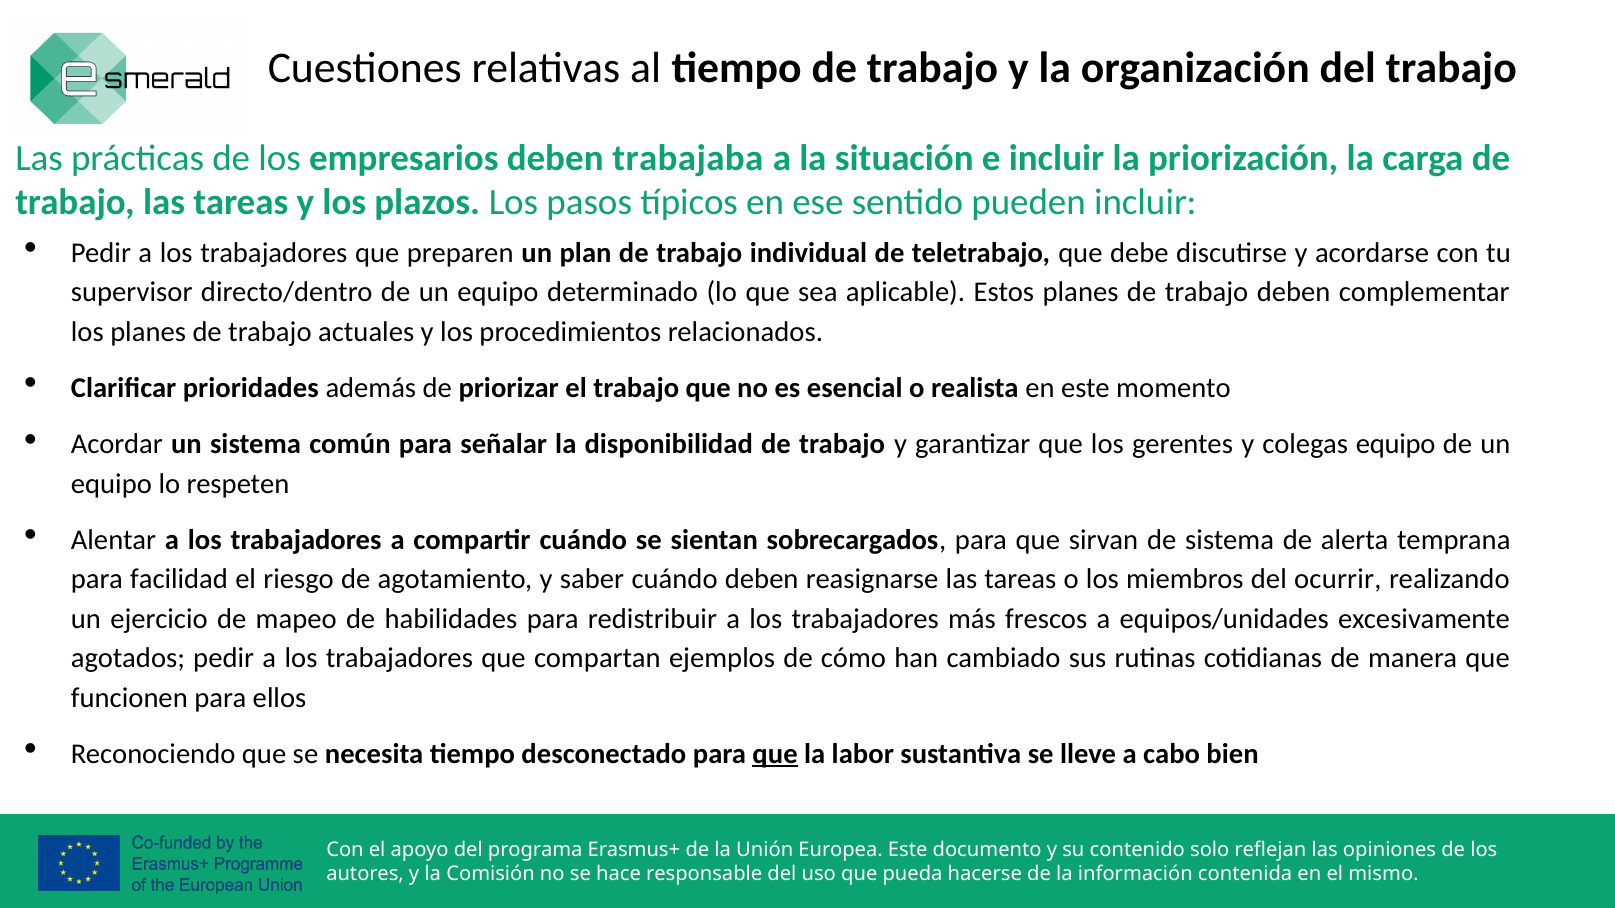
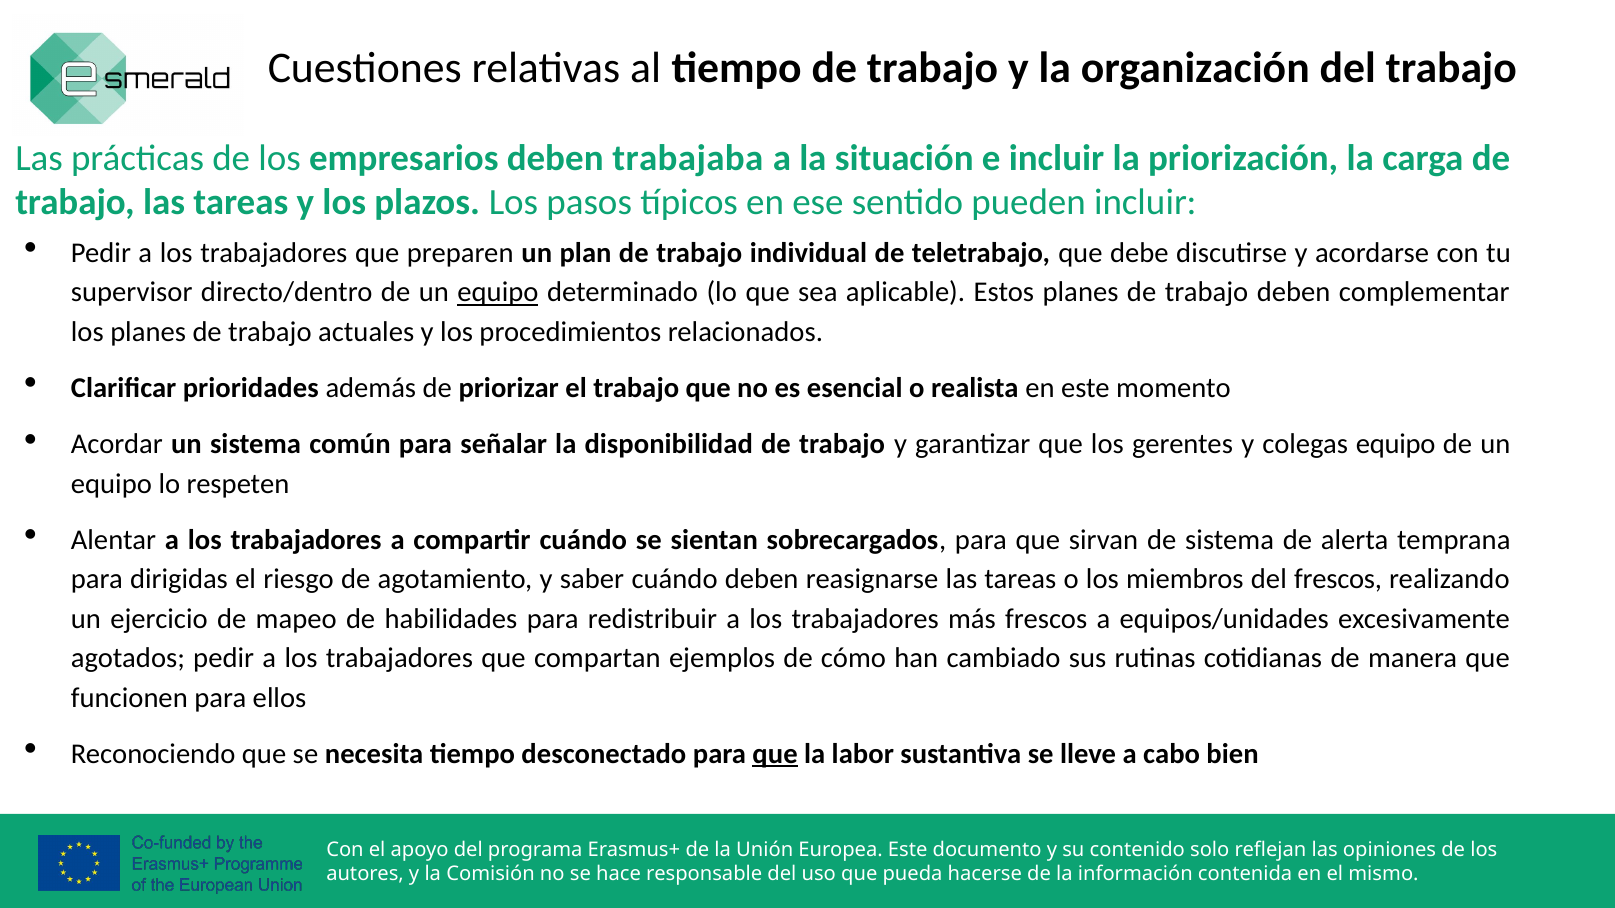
equipo at (498, 293) underline: none -> present
facilidad: facilidad -> dirigidas
del ocurrir: ocurrir -> frescos
